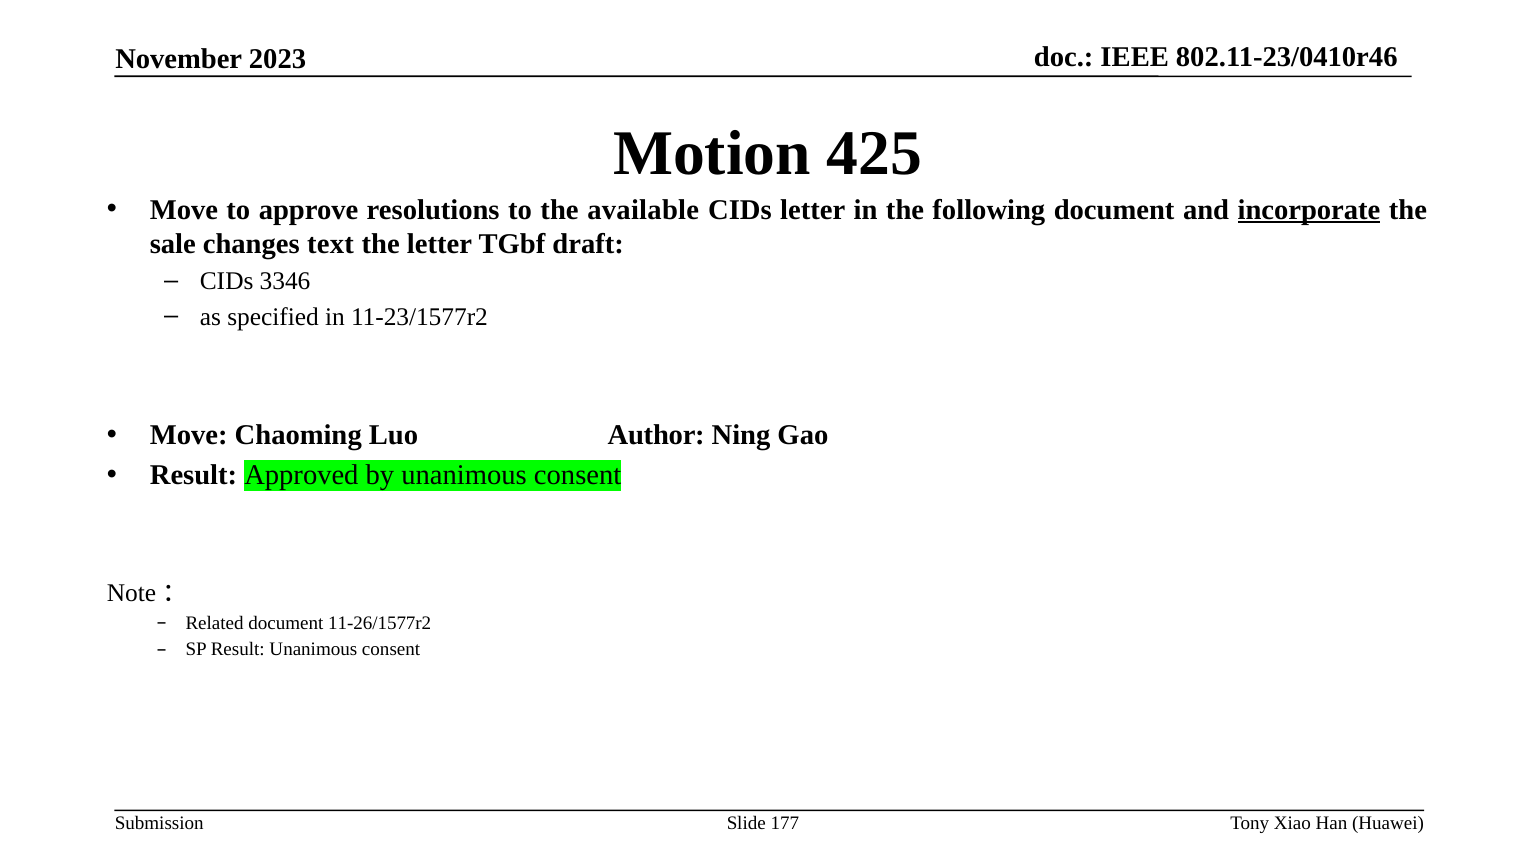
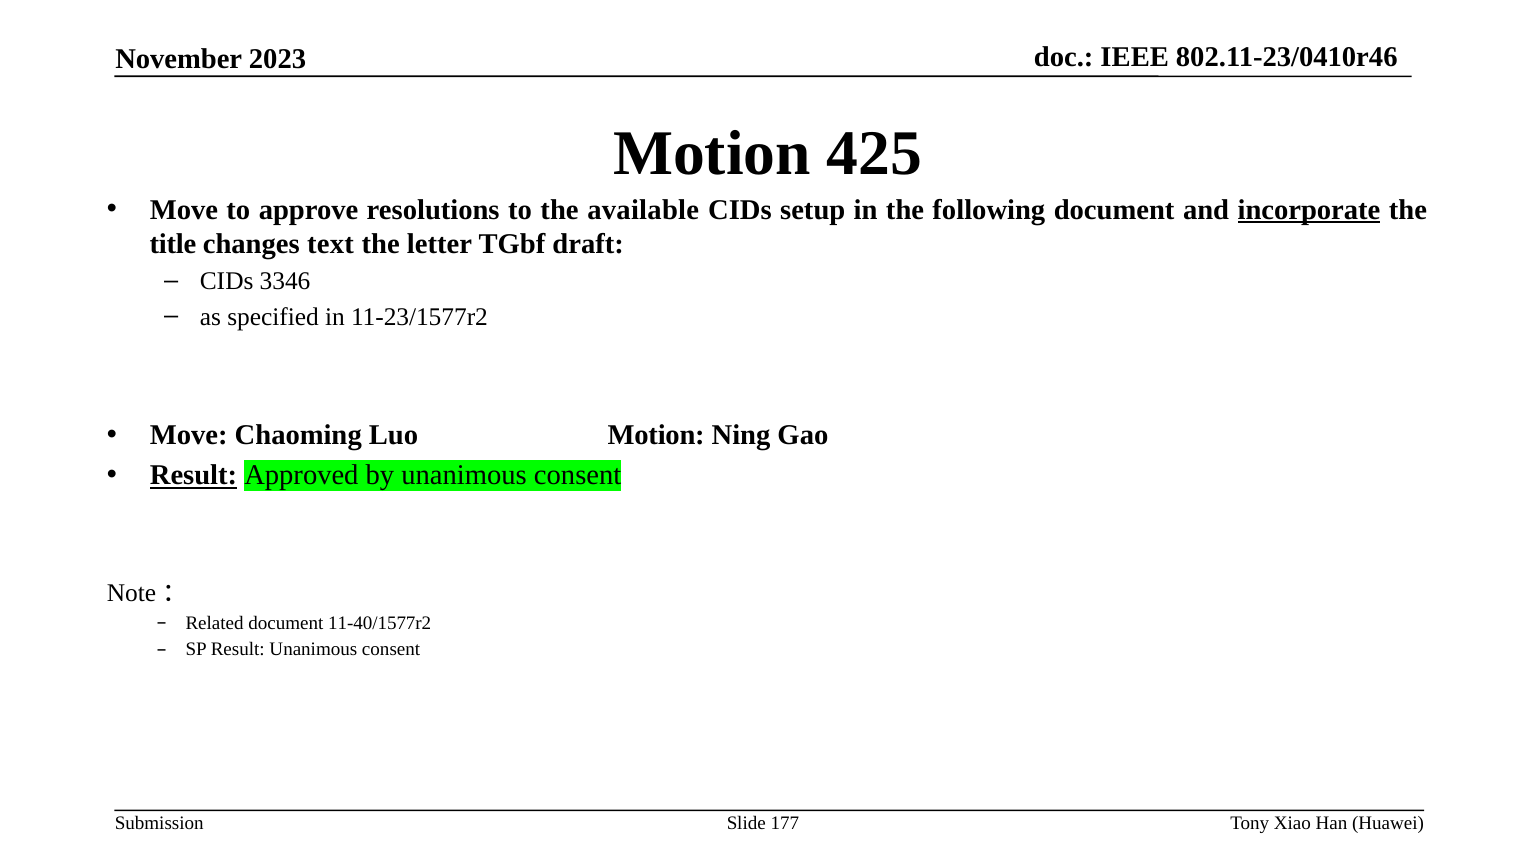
CIDs letter: letter -> setup
sale: sale -> title
Luo Author: Author -> Motion
Result at (194, 476) underline: none -> present
11-26/1577r2: 11-26/1577r2 -> 11-40/1577r2
